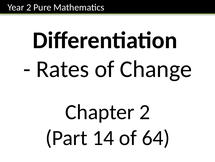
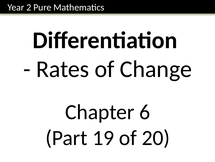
Chapter 2: 2 -> 6
14: 14 -> 19
64: 64 -> 20
